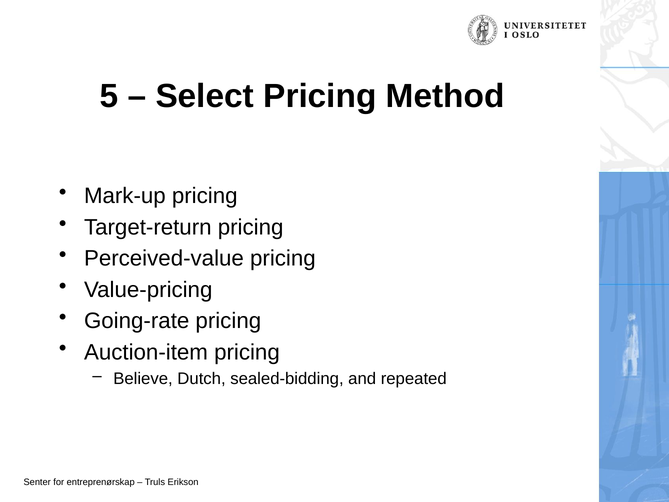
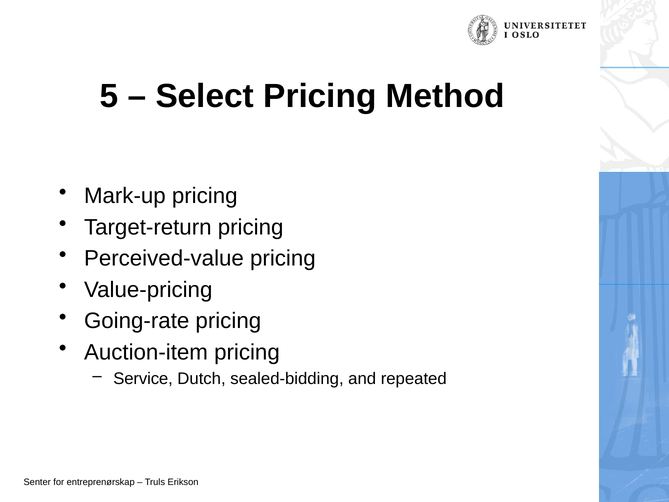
Believe: Believe -> Service
